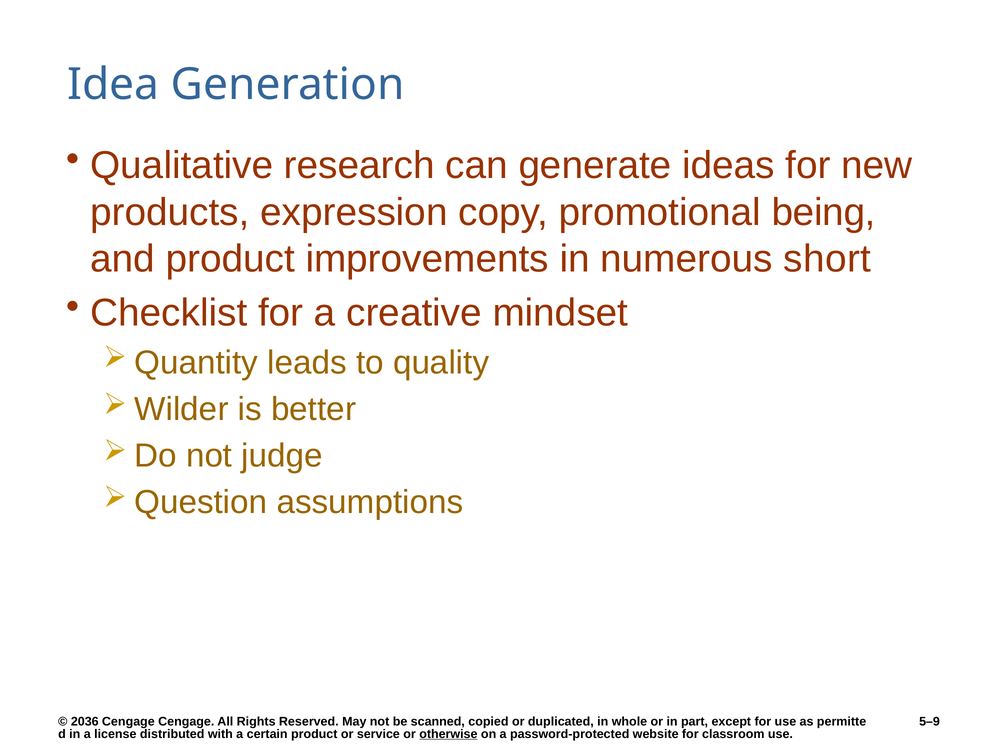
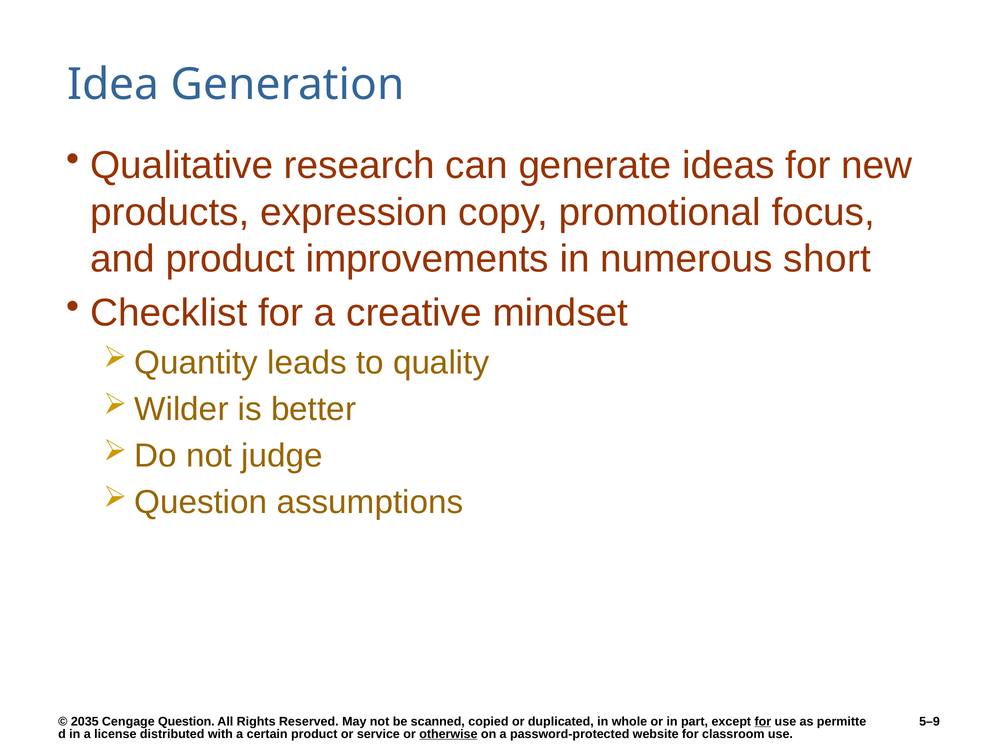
being: being -> focus
2036: 2036 -> 2035
Cengage Cengage: Cengage -> Question
for at (763, 722) underline: none -> present
